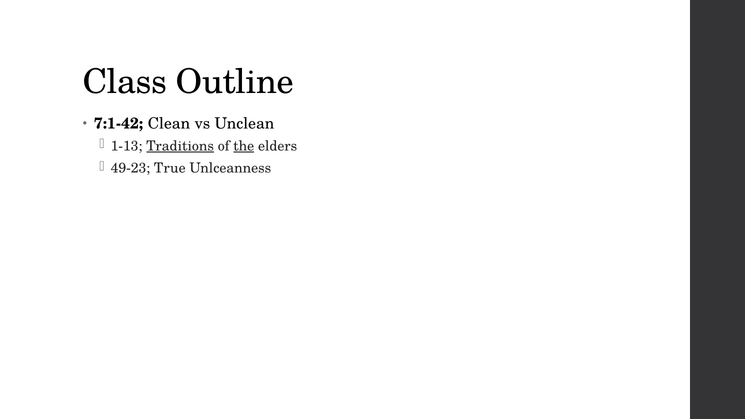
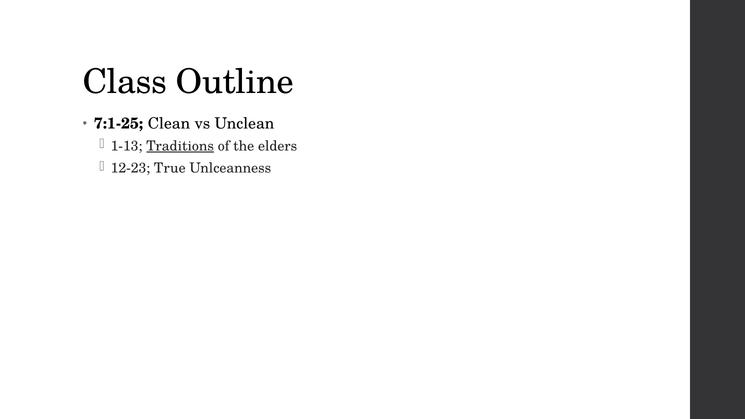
7:1-42: 7:1-42 -> 7:1-25
the underline: present -> none
49-23: 49-23 -> 12-23
